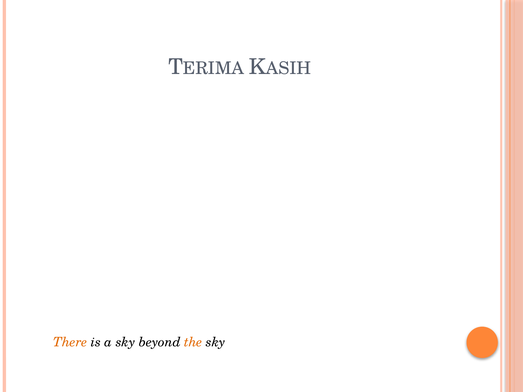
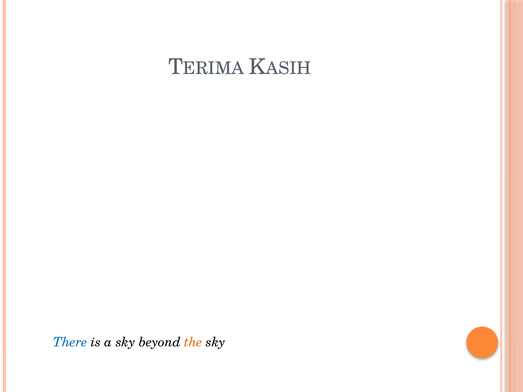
There colour: orange -> blue
